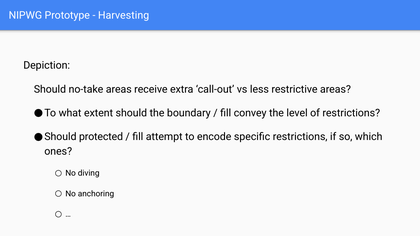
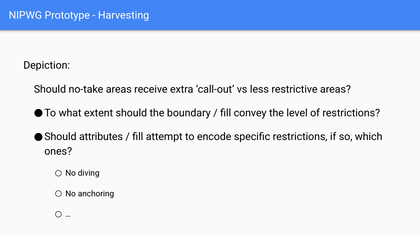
protected: protected -> attributes
